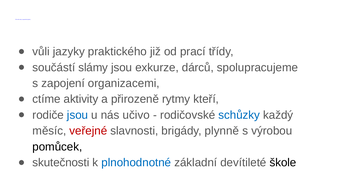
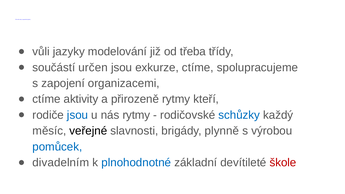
praktického: praktického -> modelování
prací: prací -> třeba
slámy: slámy -> určen
exkurze dárců: dárců -> ctíme
nás učivo: učivo -> rytmy
veřejné colour: red -> black
pomůcek colour: black -> blue
skutečnosti: skutečnosti -> divadelním
škole colour: black -> red
